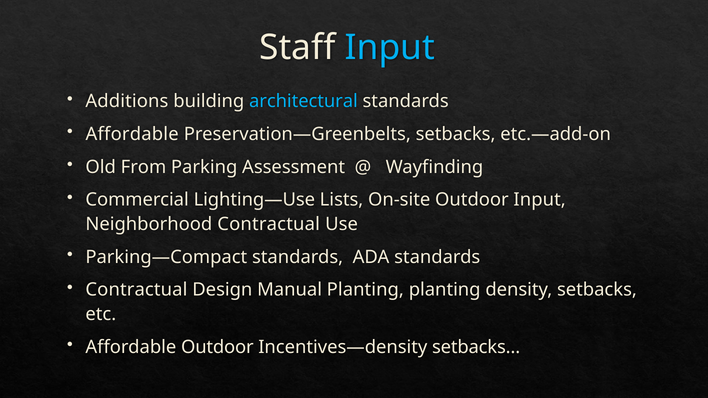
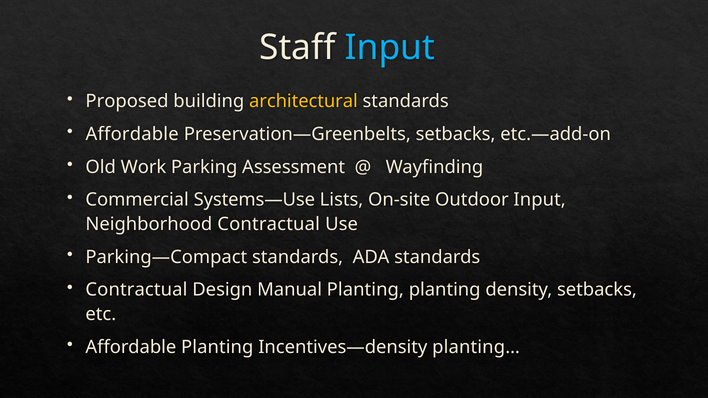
Additions: Additions -> Proposed
architectural colour: light blue -> yellow
From: From -> Work
Lighting—Use: Lighting—Use -> Systems—Use
Affordable Outdoor: Outdoor -> Planting
setbacks…: setbacks… -> planting…
